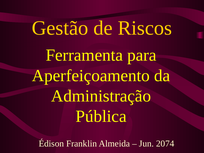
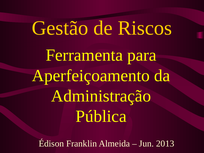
2074: 2074 -> 2013
